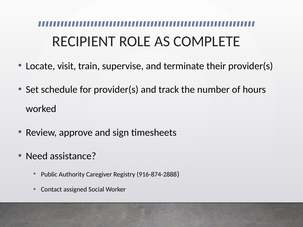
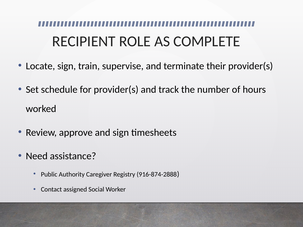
Locate visit: visit -> sign
